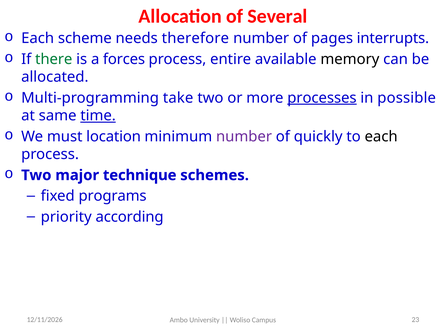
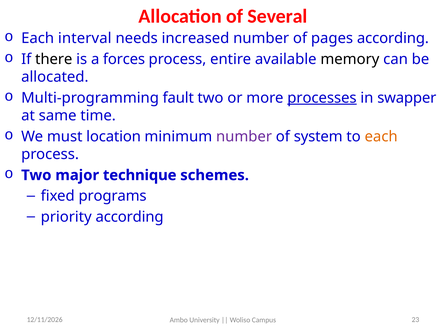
scheme: scheme -> interval
therefore: therefore -> increased
pages interrupts: interrupts -> according
there colour: green -> black
take: take -> fault
possible: possible -> swapper
time underline: present -> none
quickly: quickly -> system
each at (381, 136) colour: black -> orange
